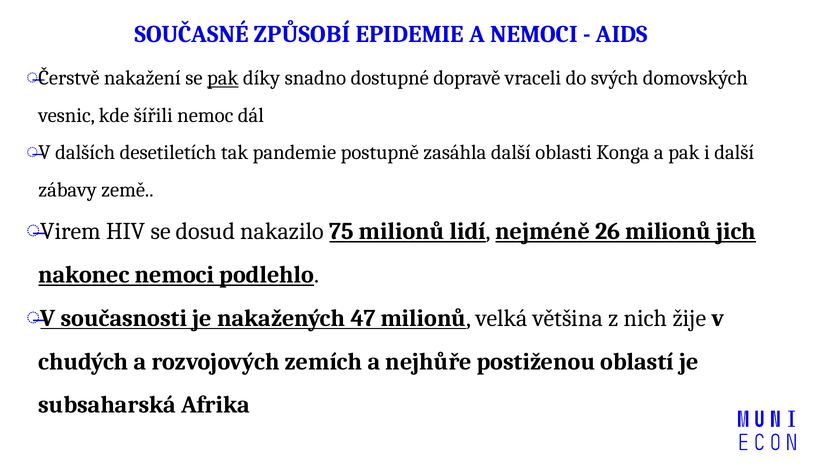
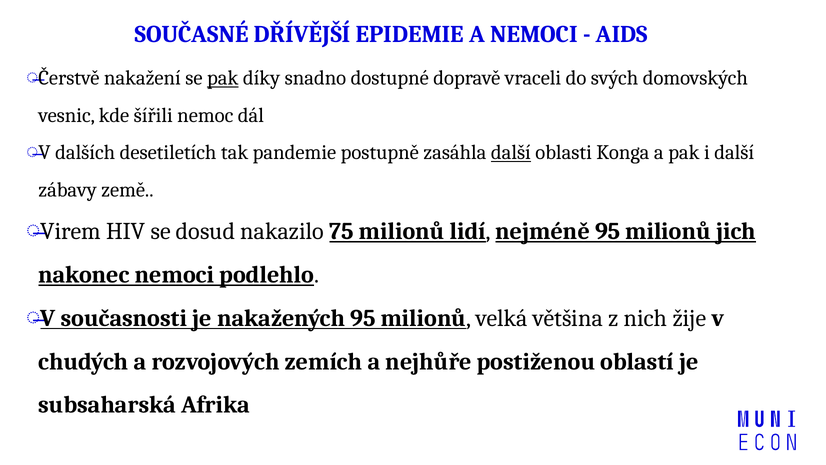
ZPŮSOBÍ: ZPŮSOBÍ -> DŘÍVĚJŠÍ
další at (511, 152) underline: none -> present
nejméně 26: 26 -> 95
nakažených 47: 47 -> 95
